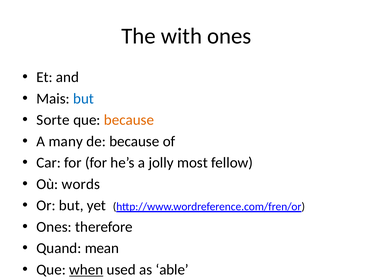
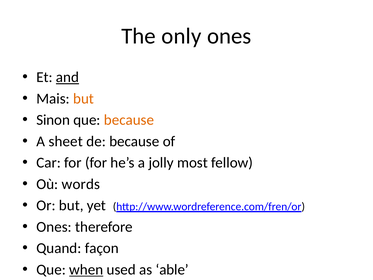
with: with -> only
and underline: none -> present
but at (84, 99) colour: blue -> orange
Sorte: Sorte -> Sinon
many: many -> sheet
mean: mean -> façon
